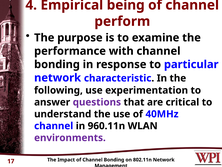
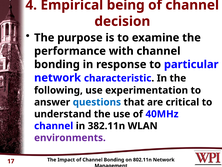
perform: perform -> decision
questions colour: purple -> blue
960.11n: 960.11n -> 382.11n
